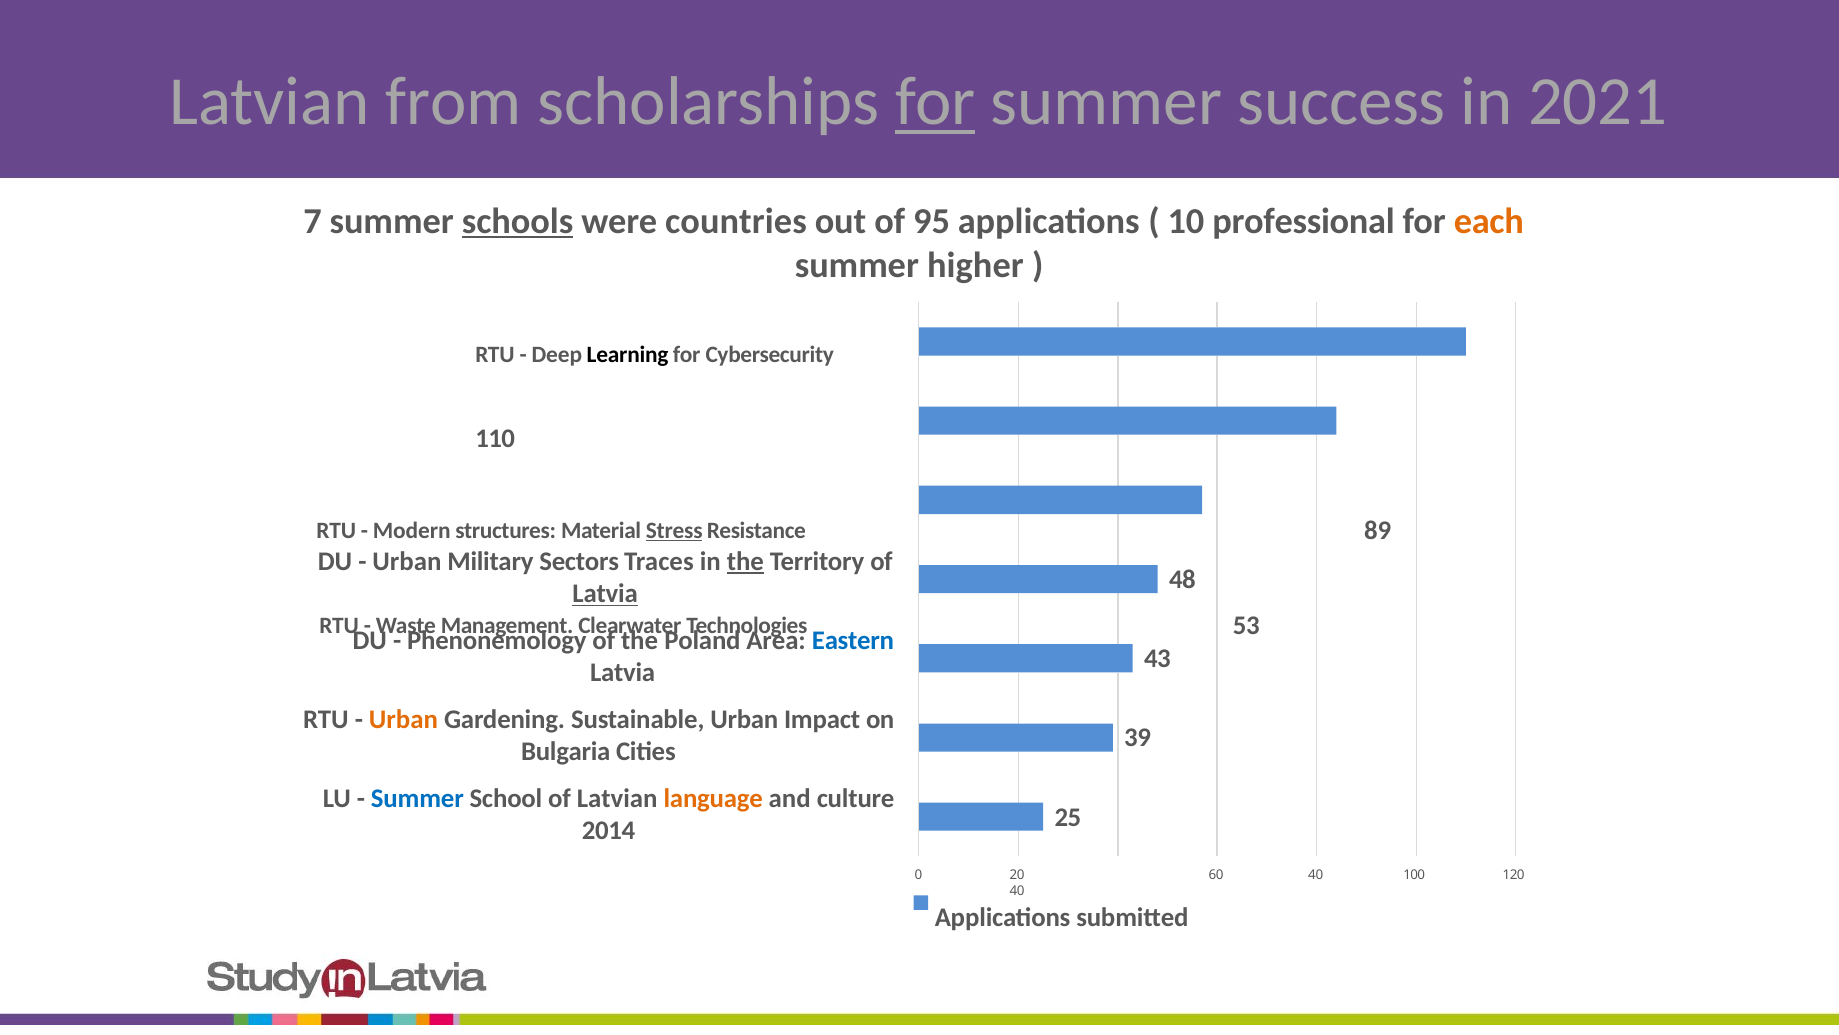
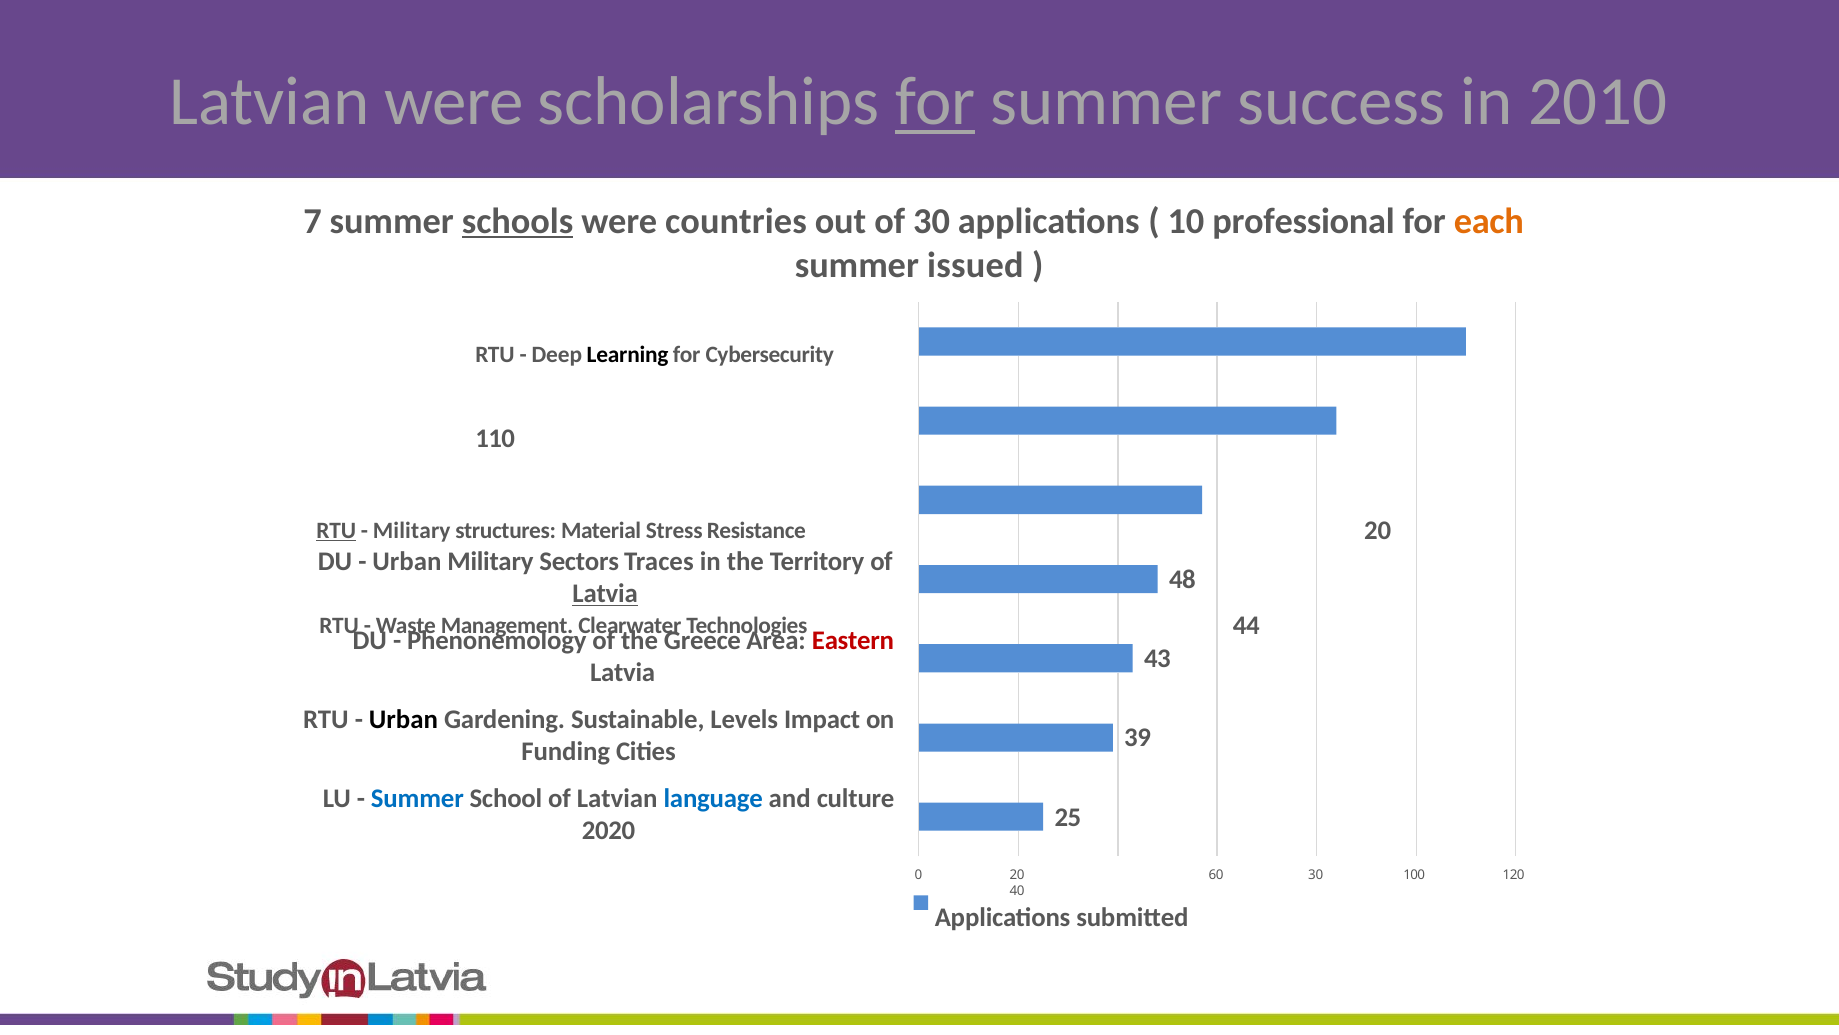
Latvian from: from -> were
2021: 2021 -> 2010
of 95: 95 -> 30
higher: higher -> issued
RTU at (336, 530) underline: none -> present
Modern at (412, 530): Modern -> Military
Stress underline: present -> none
Resistance 89: 89 -> 20
the at (745, 561) underline: present -> none
53: 53 -> 44
Poland: Poland -> Greece
Eastern colour: blue -> red
Urban at (403, 719) colour: orange -> black
Sustainable Urban: Urban -> Levels
Bulgaria: Bulgaria -> Funding
language colour: orange -> blue
2014: 2014 -> 2020
60 40: 40 -> 30
